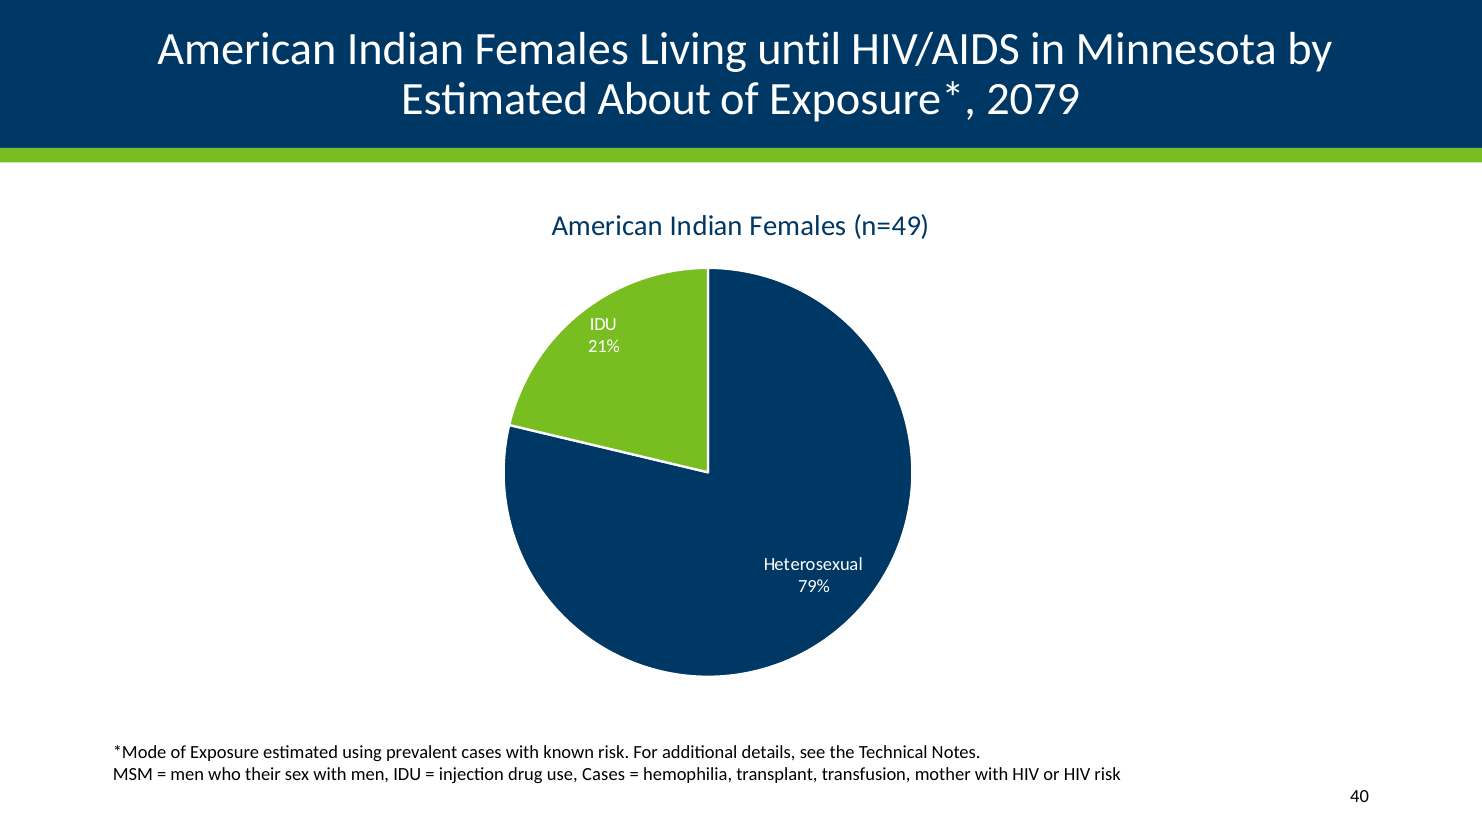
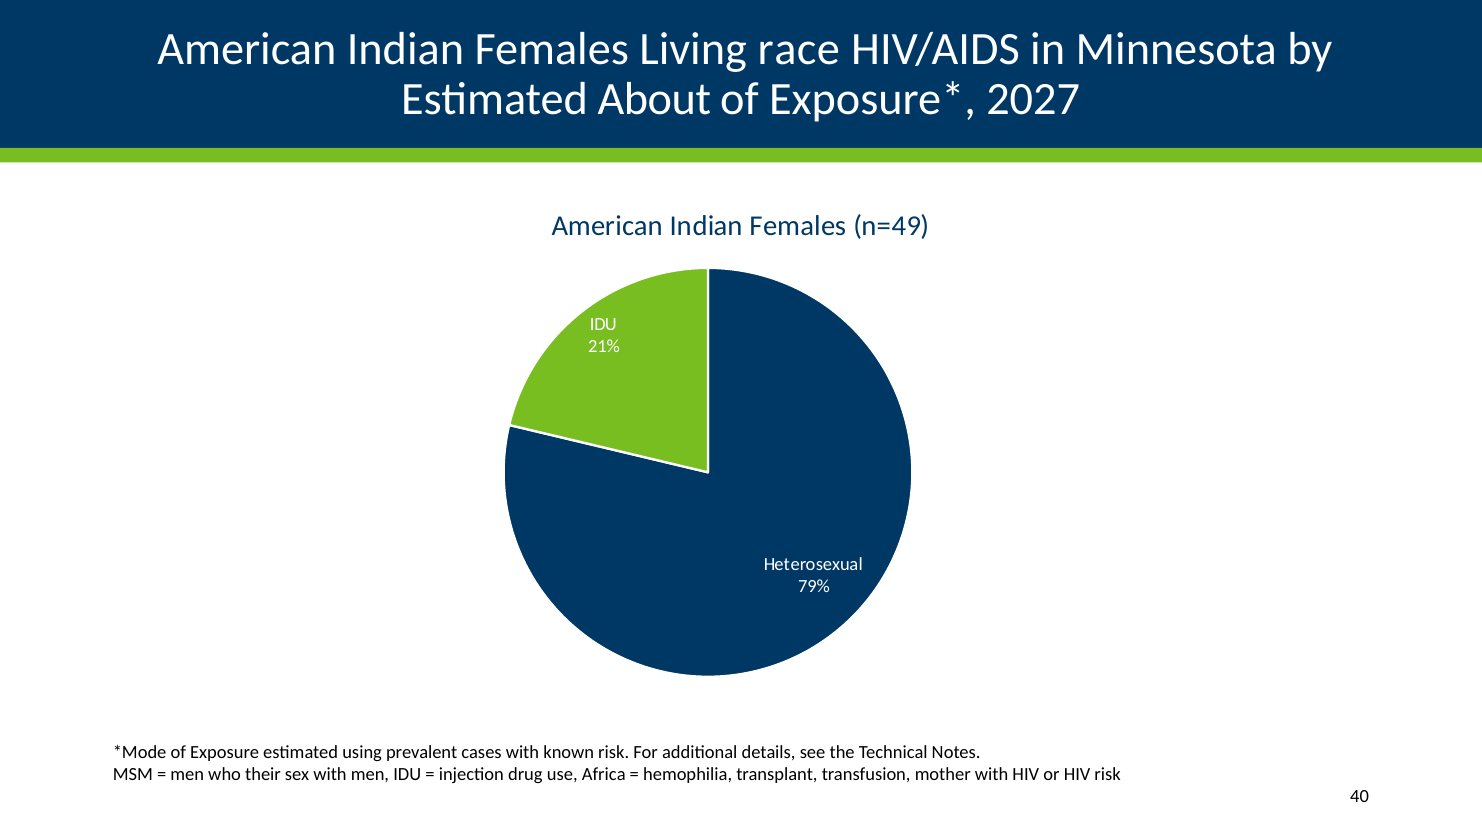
until: until -> race
2079: 2079 -> 2027
use Cases: Cases -> Africa
